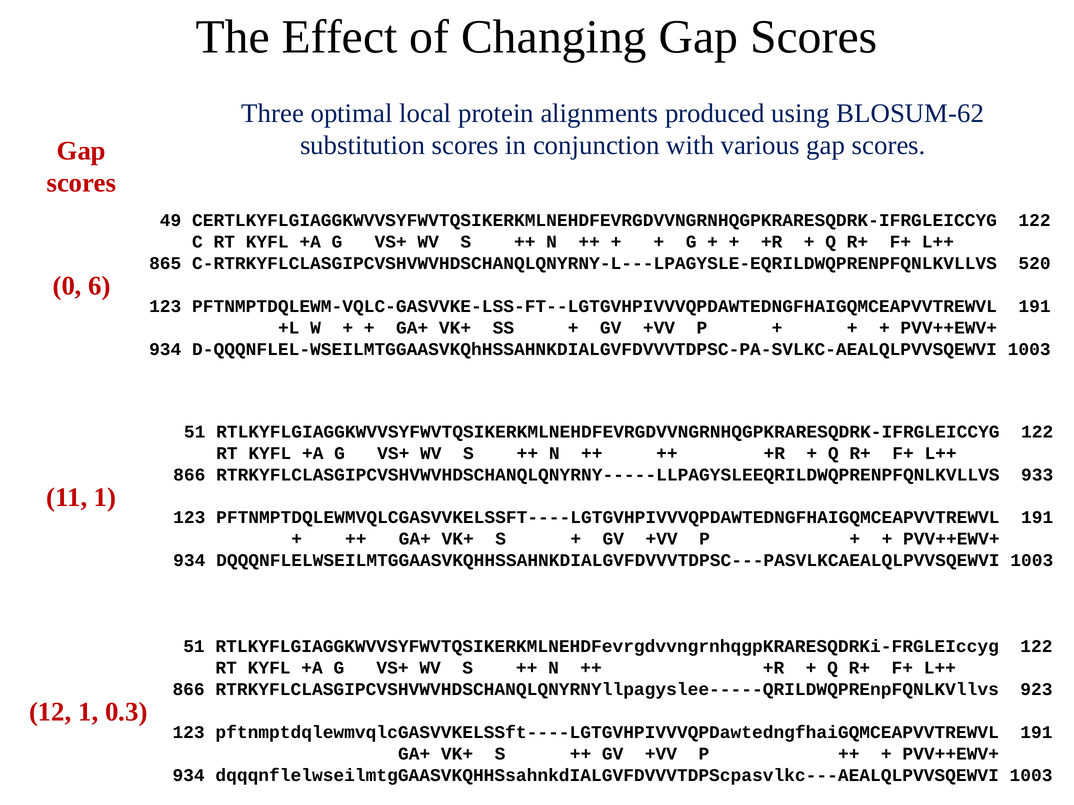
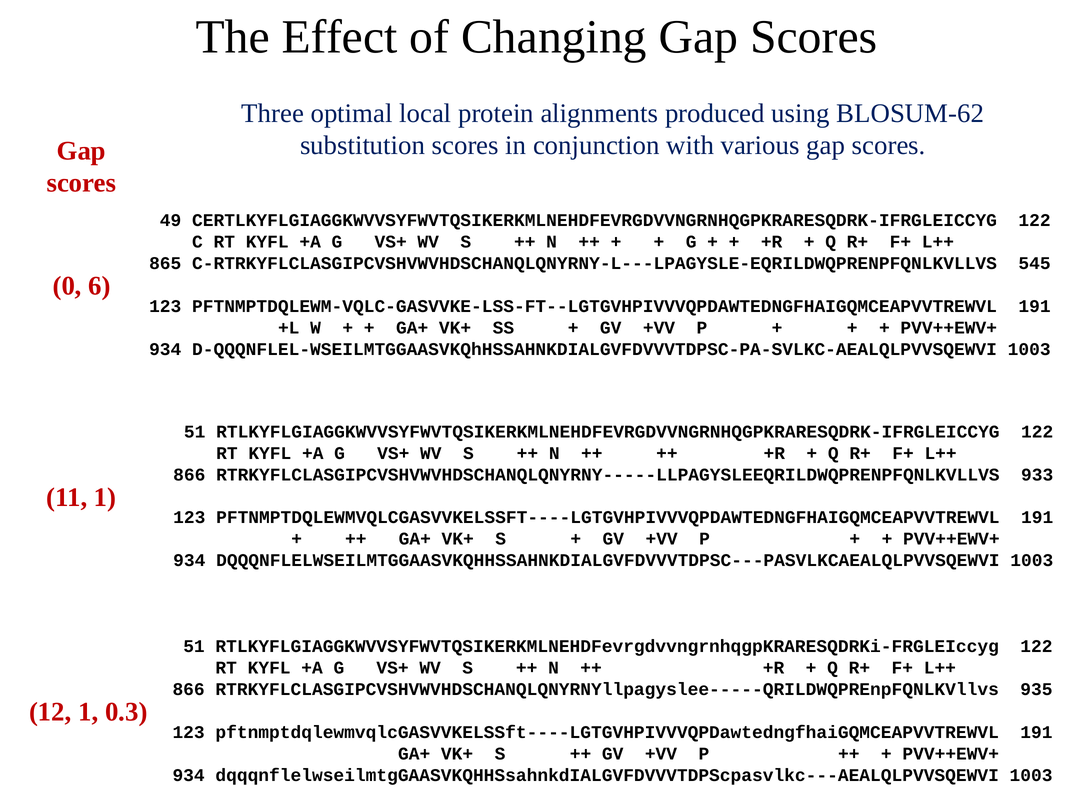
520: 520 -> 545
923: 923 -> 935
